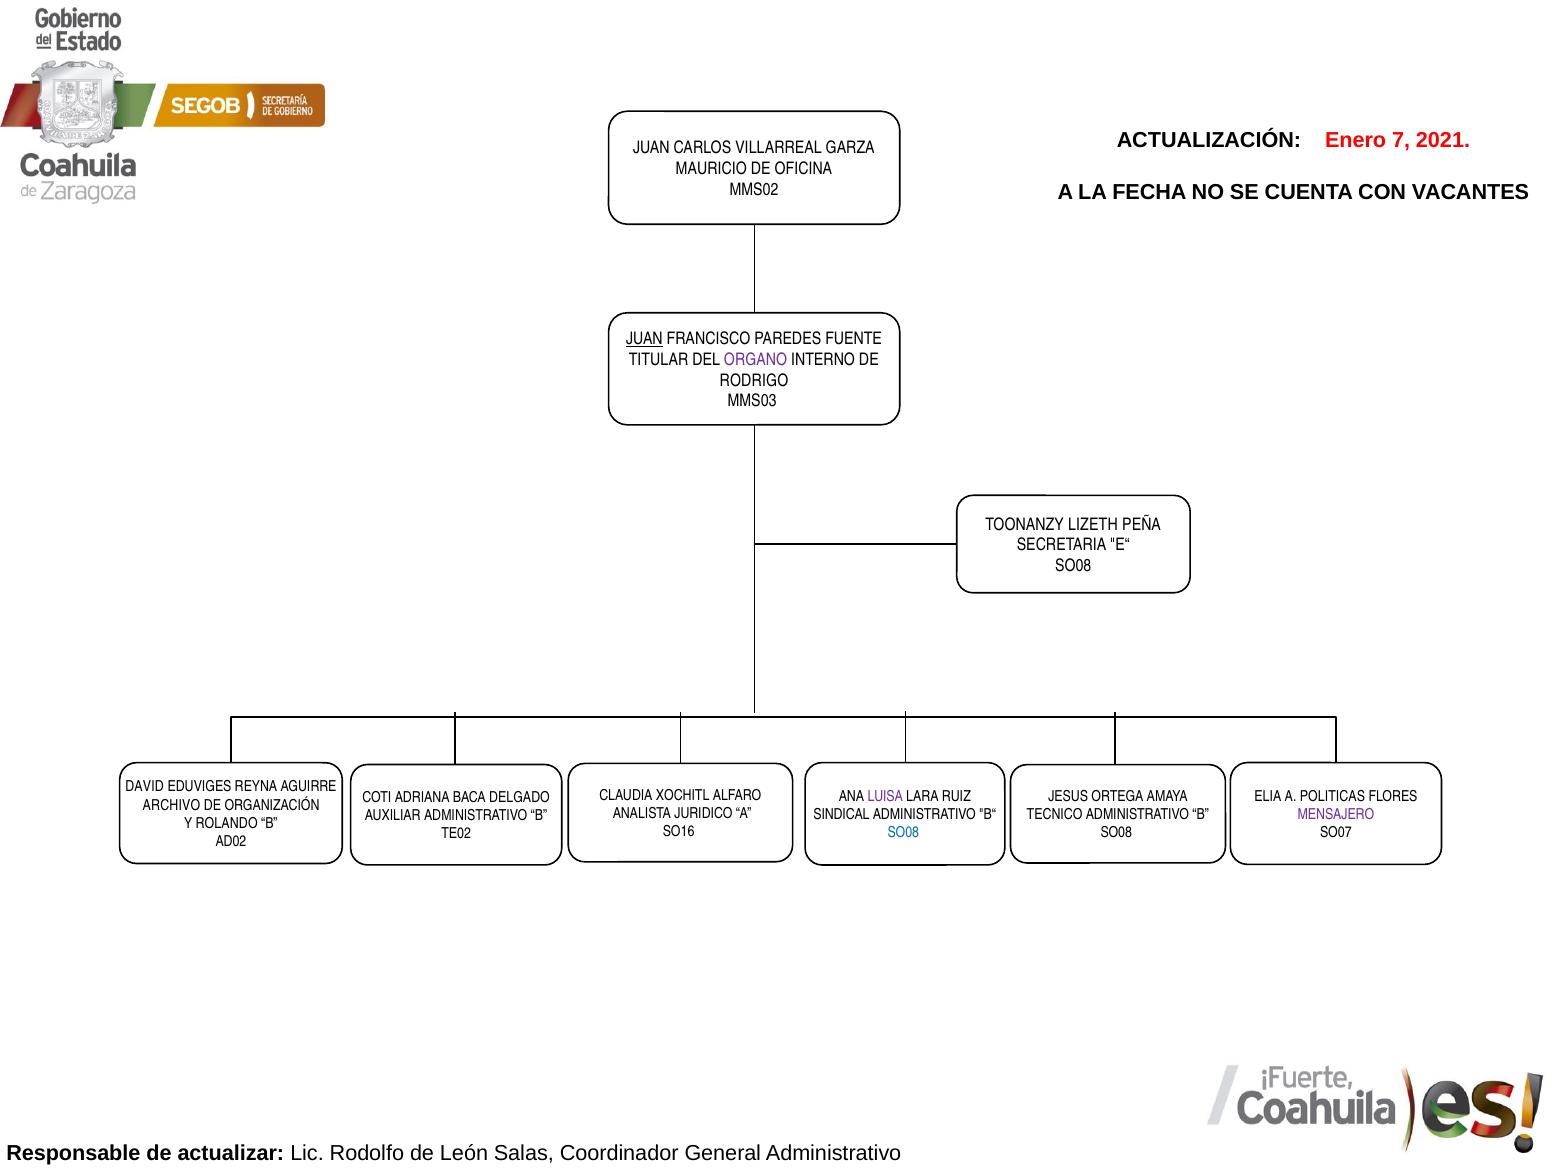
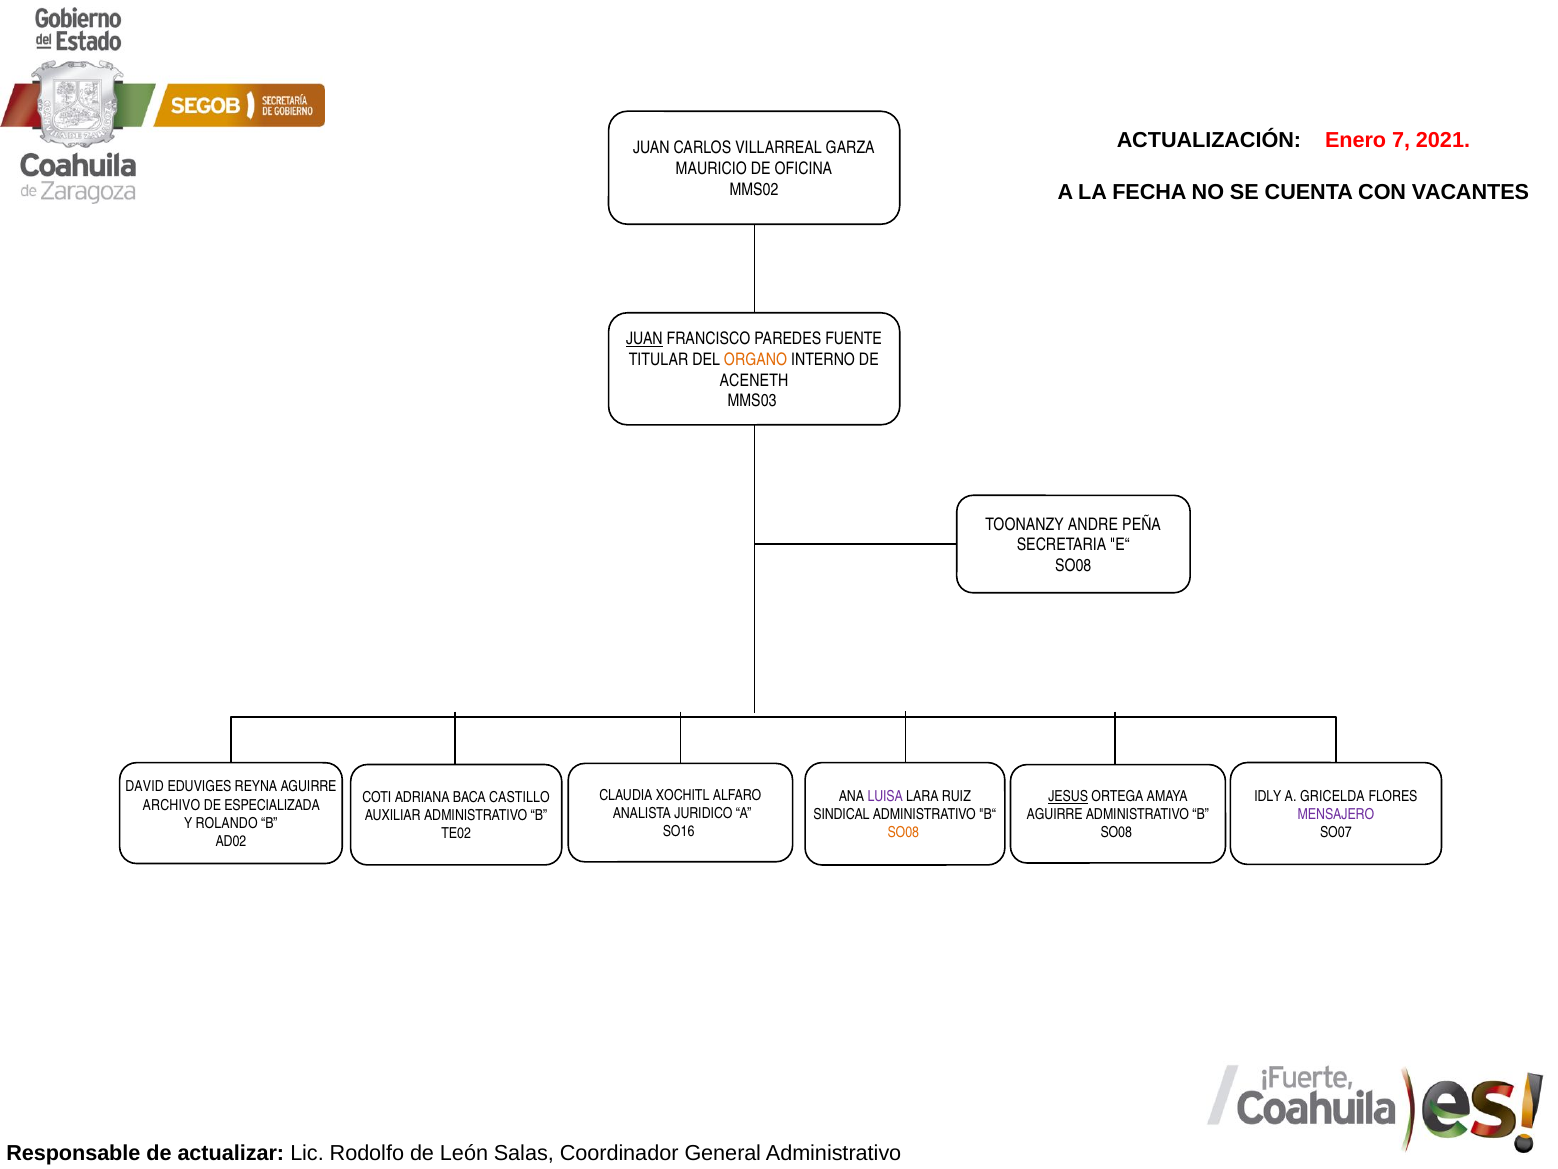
ORGANO colour: purple -> orange
RODRIGO: RODRIGO -> ACENETH
LIZETH: LIZETH -> ANDRE
ELIA: ELIA -> IDLY
POLITICAS: POLITICAS -> GRICELDA
JESUS underline: none -> present
DELGADO: DELGADO -> CASTILLO
ORGANIZACIÓN: ORGANIZACIÓN -> ESPECIALIZADA
TECNICO at (1055, 814): TECNICO -> AGUIRRE
SO08 at (903, 833) colour: blue -> orange
